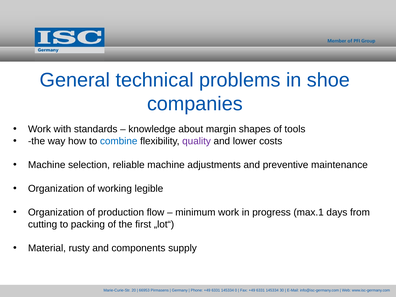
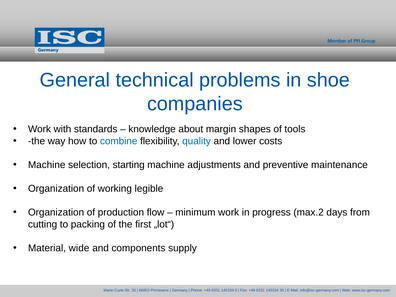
quality colour: purple -> blue
reliable: reliable -> starting
max.1: max.1 -> max.2
rusty: rusty -> wide
